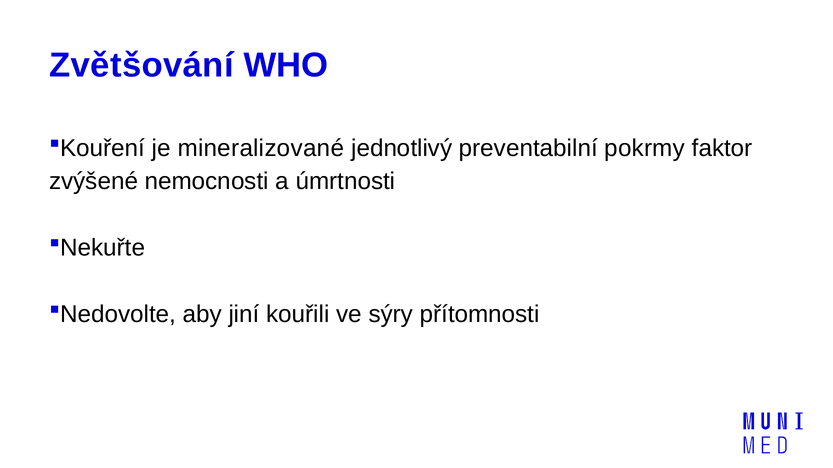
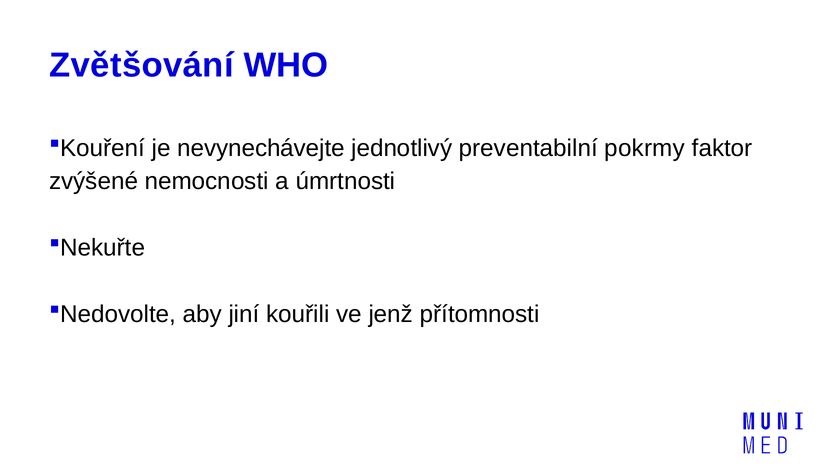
mineralizované: mineralizované -> nevynechávejte
sýry: sýry -> jenž
